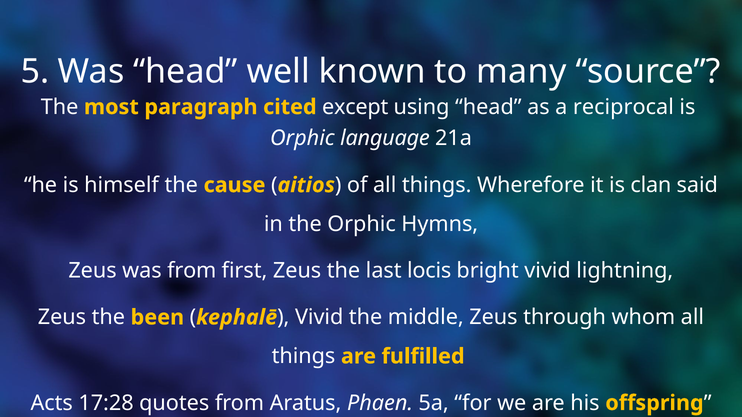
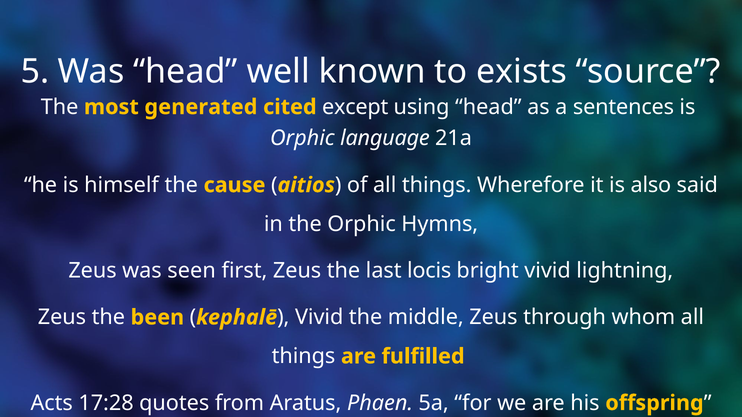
many: many -> exists
paragraph: paragraph -> generated
reciprocal: reciprocal -> sentences
clan: clan -> also
was from: from -> seen
